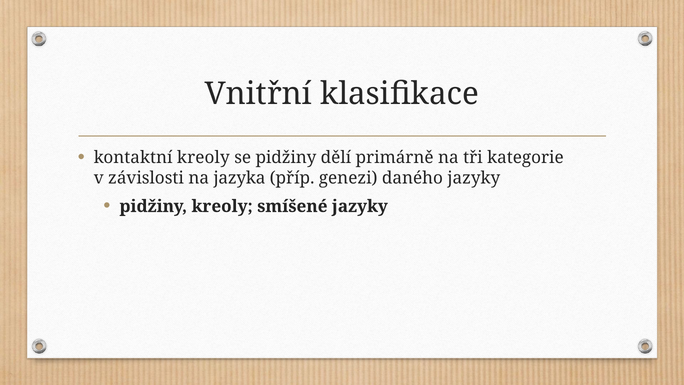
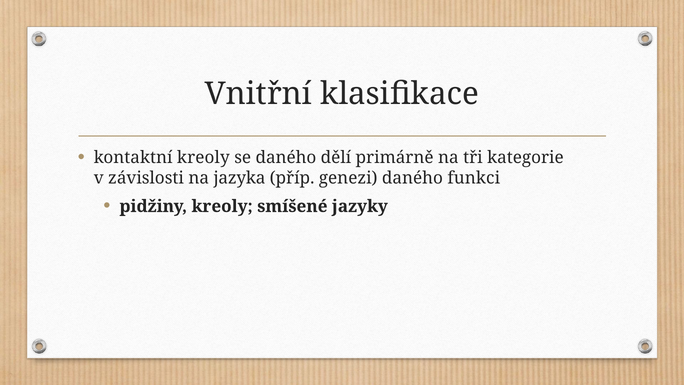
se pidžiny: pidžiny -> daného
daného jazyky: jazyky -> funkci
